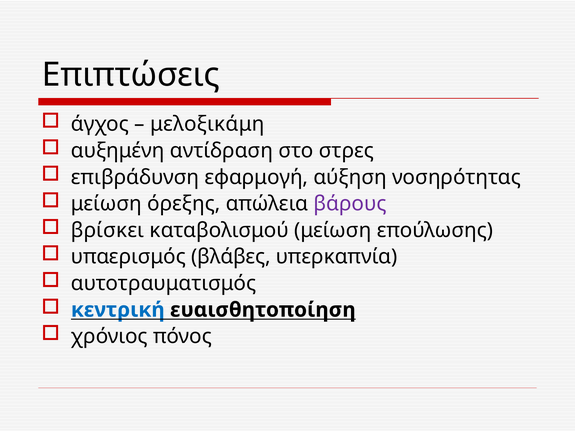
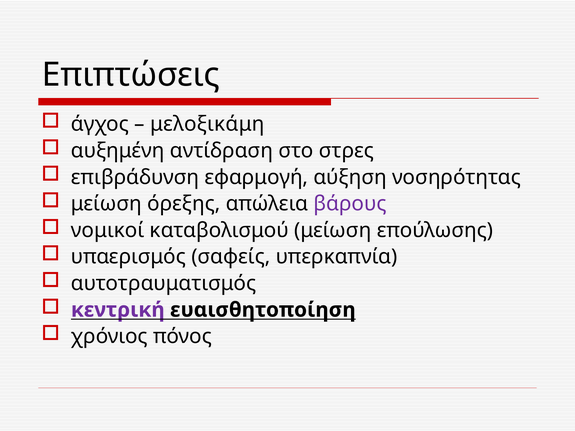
βρίσκει: βρίσκει -> νομικοί
βλάβες: βλάβες -> σαφείς
κεντρική colour: blue -> purple
